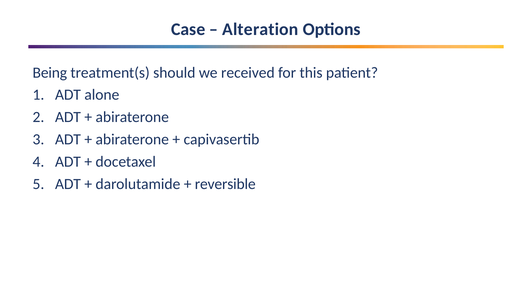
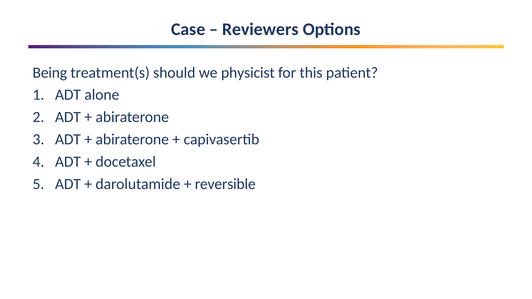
Alteration: Alteration -> Reviewers
received: received -> physicist
